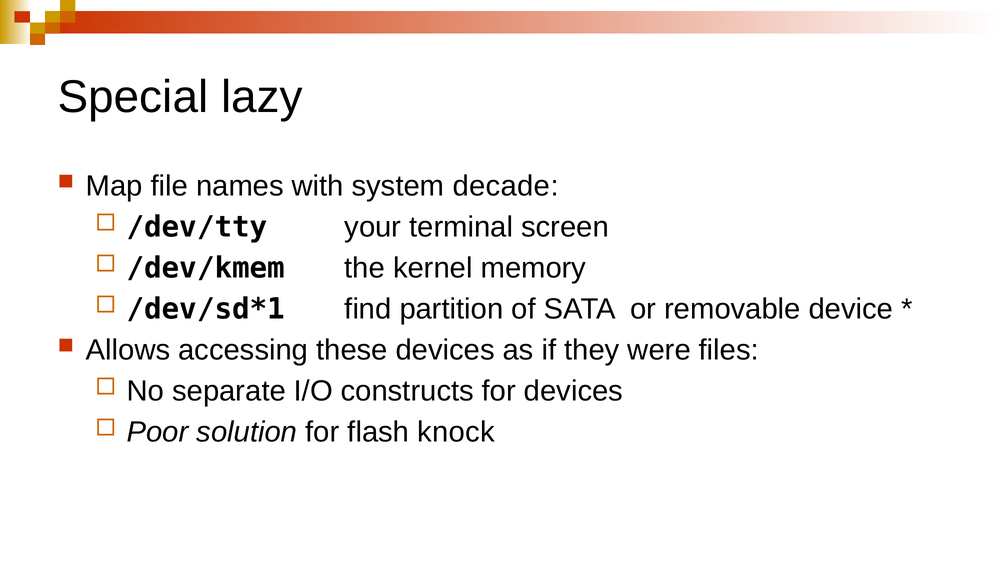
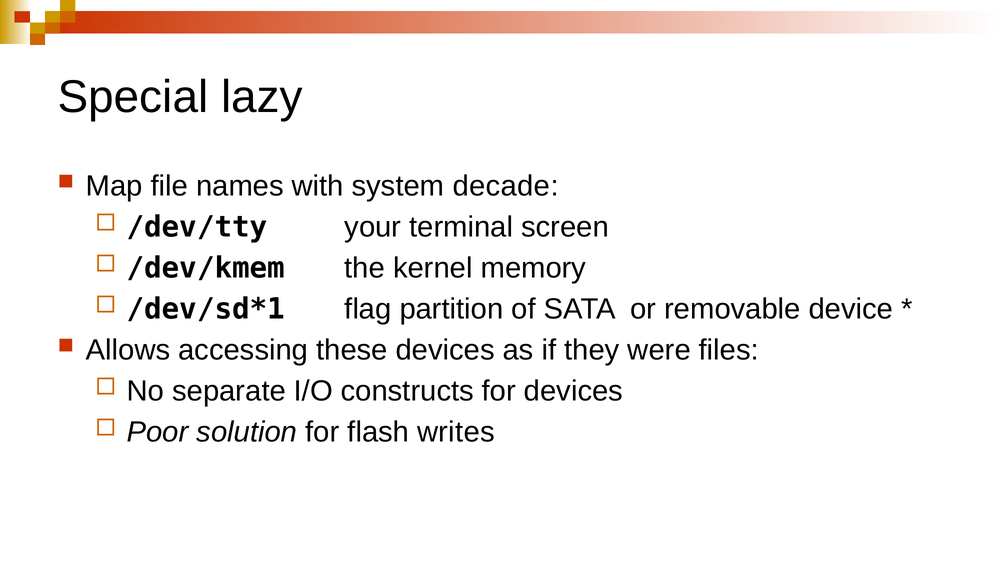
find: find -> flag
knock: knock -> writes
